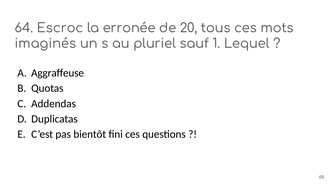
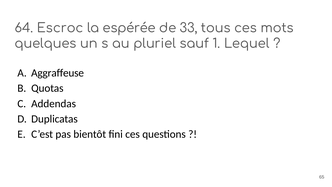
erronée: erronée -> espérée
20: 20 -> 33
imaginés: imaginés -> quelques
